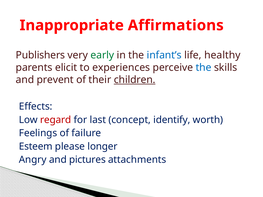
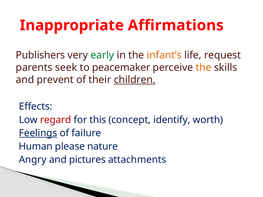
infant’s colour: blue -> orange
healthy: healthy -> request
elicit: elicit -> seek
experiences: experiences -> peacemaker
the at (204, 68) colour: blue -> orange
last: last -> this
Feelings underline: none -> present
Esteem: Esteem -> Human
longer: longer -> nature
